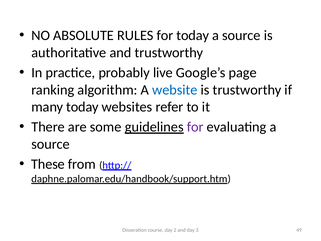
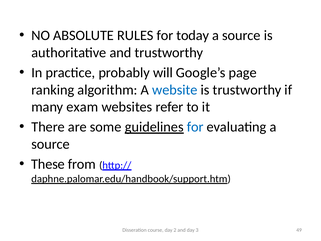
live: live -> will
many today: today -> exam
for at (195, 127) colour: purple -> blue
